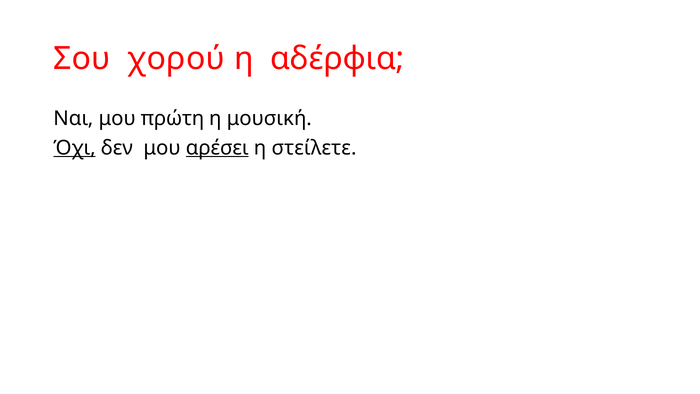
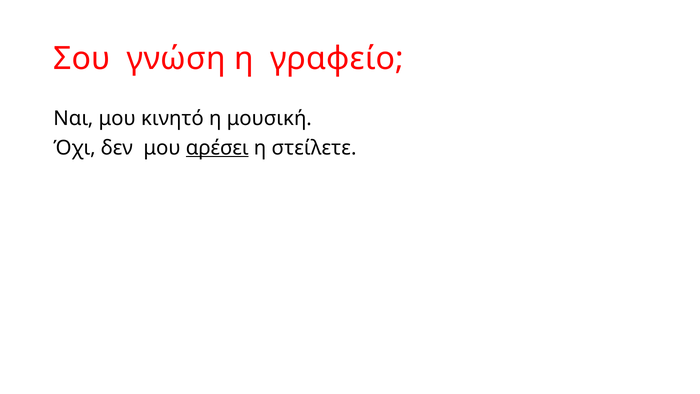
χορού: χορού -> γνώση
αδέρφια: αδέρφια -> γραφείο
πρώτη: πρώτη -> κινητό
Όχι underline: present -> none
